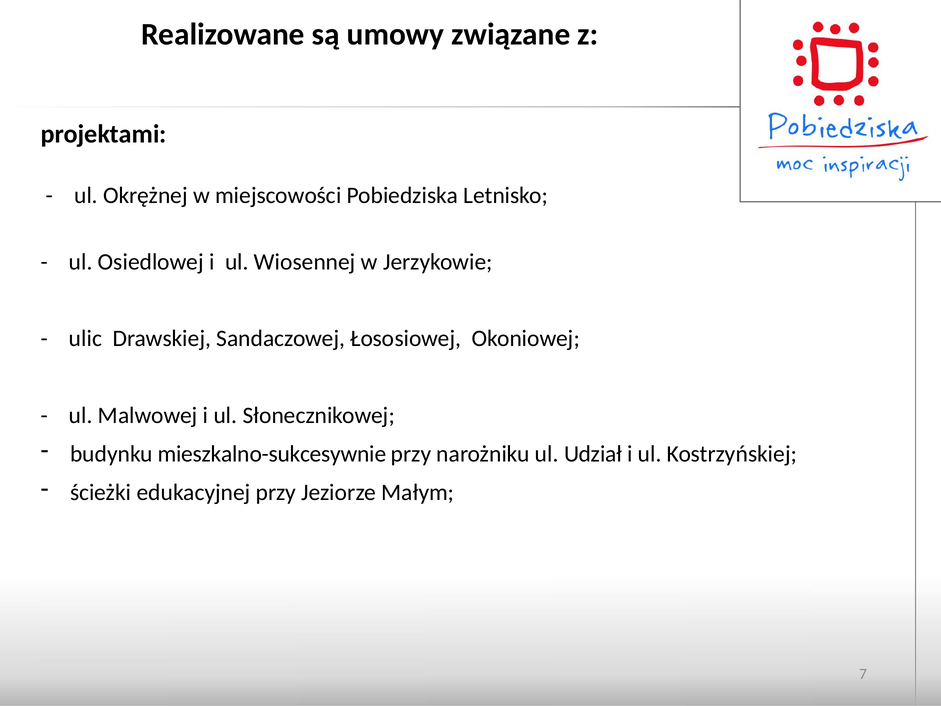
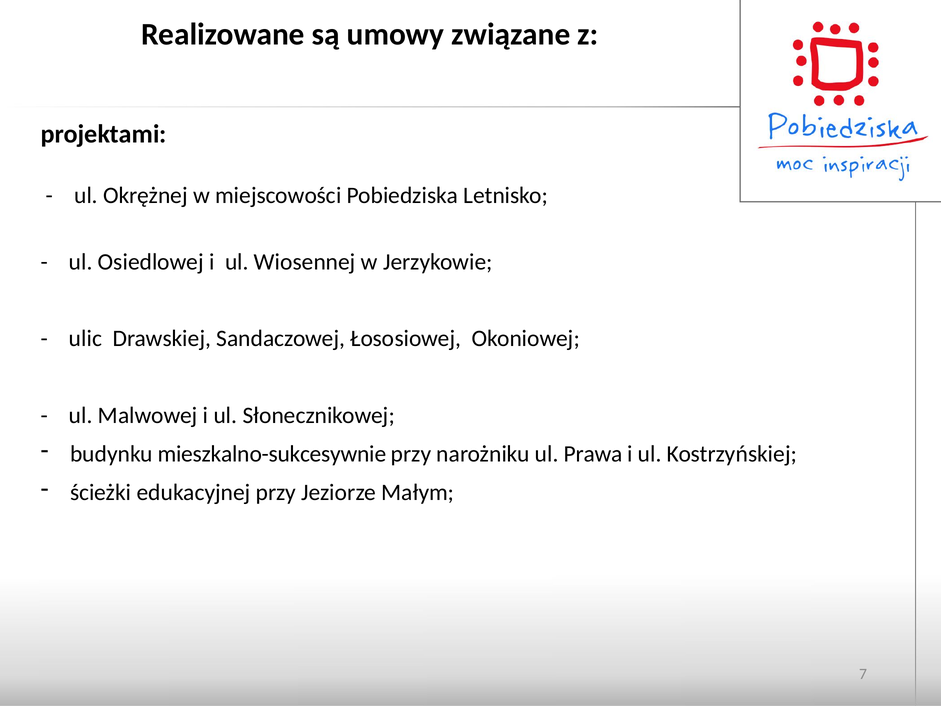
Udział: Udział -> Prawa
